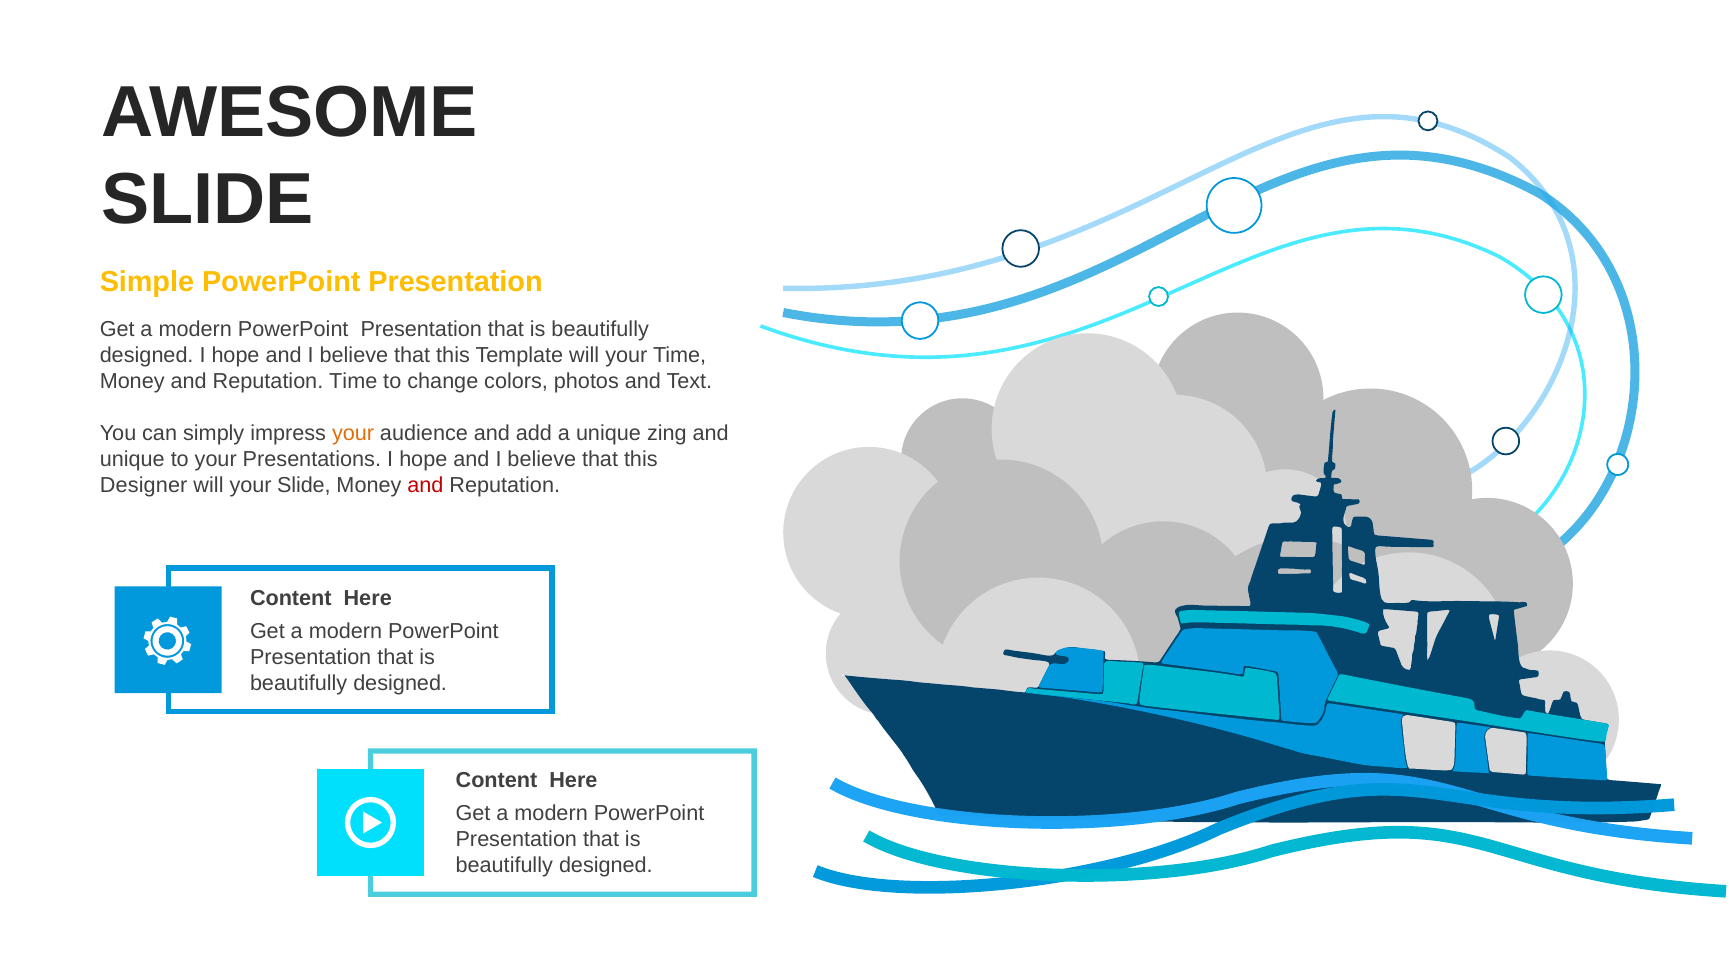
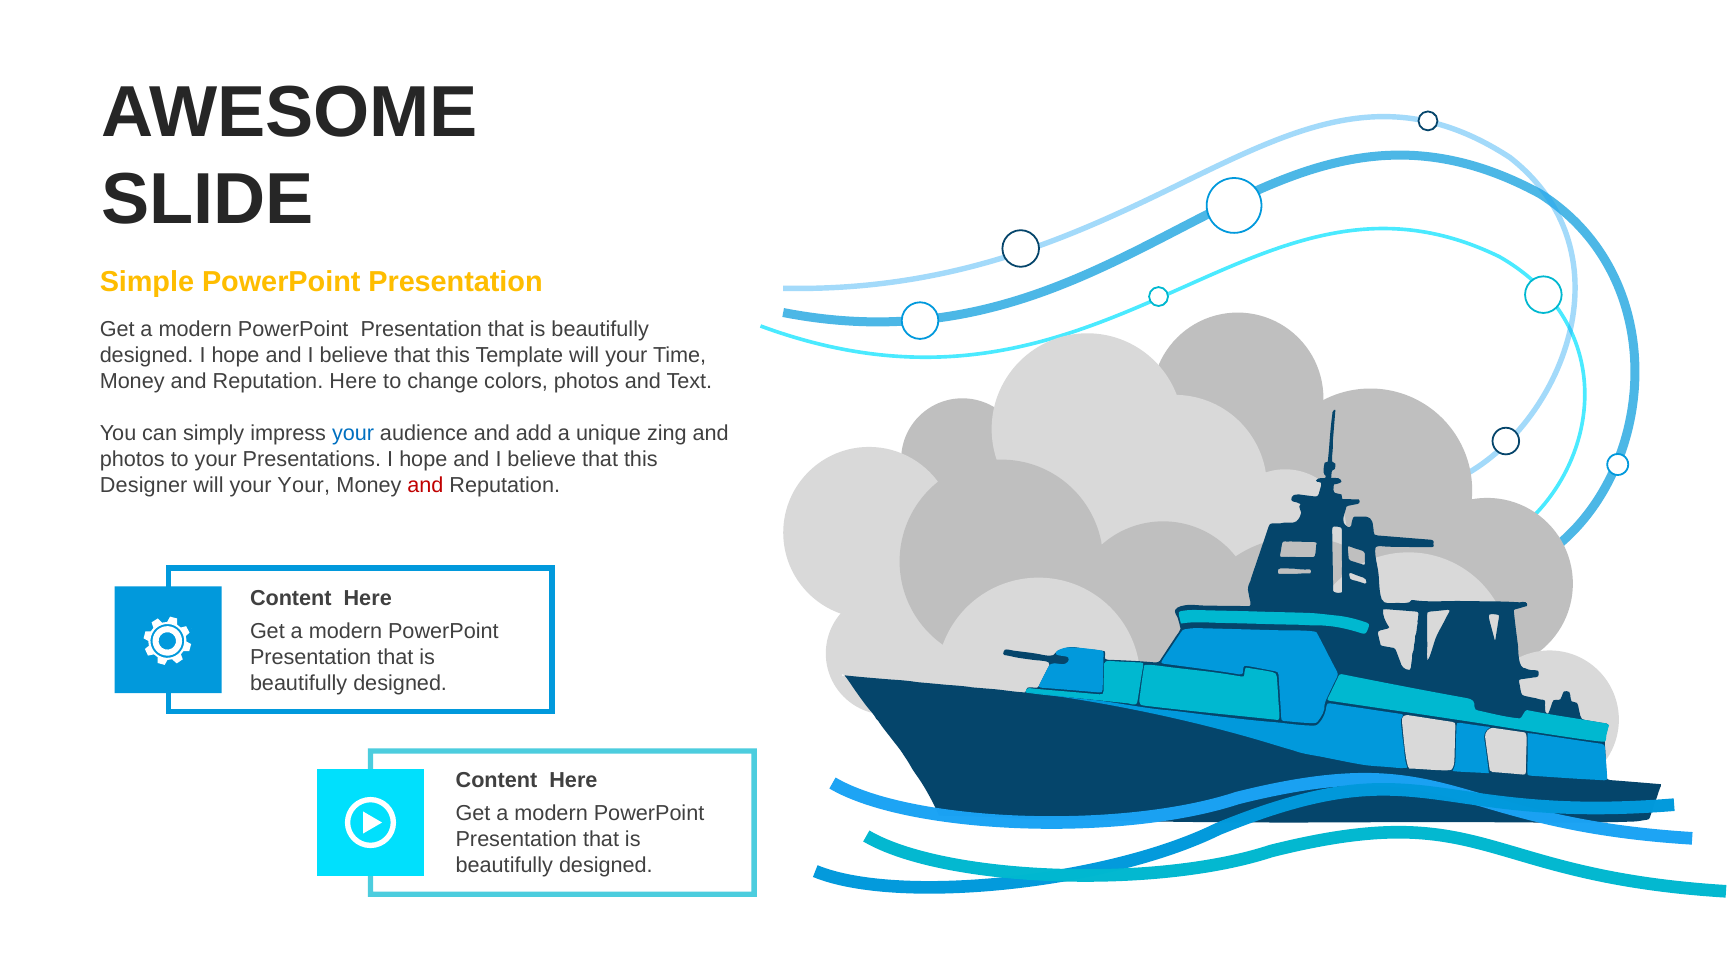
Reputation Time: Time -> Here
your at (353, 433) colour: orange -> blue
unique at (132, 459): unique -> photos
your Slide: Slide -> Your
